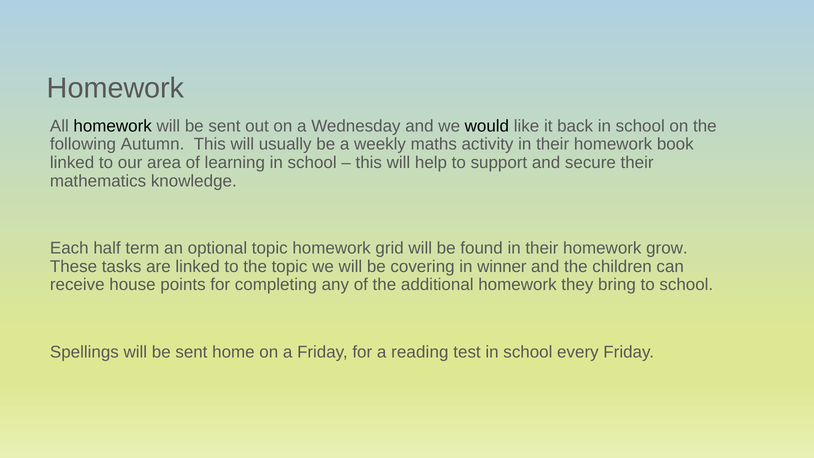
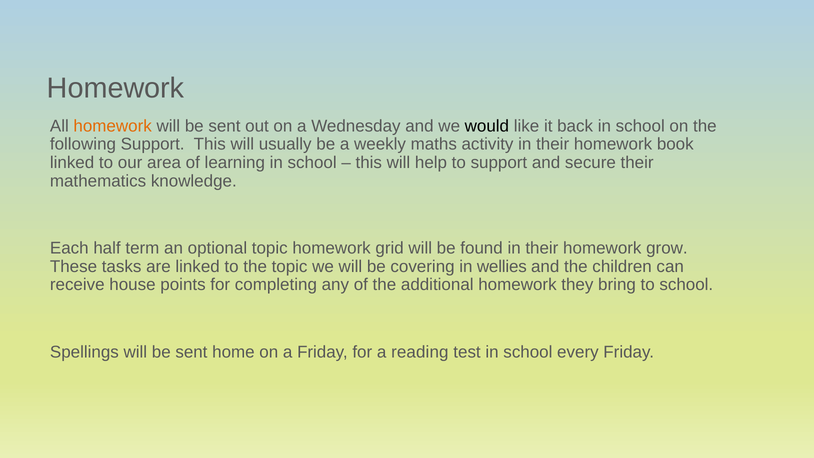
homework at (113, 126) colour: black -> orange
following Autumn: Autumn -> Support
winner: winner -> wellies
